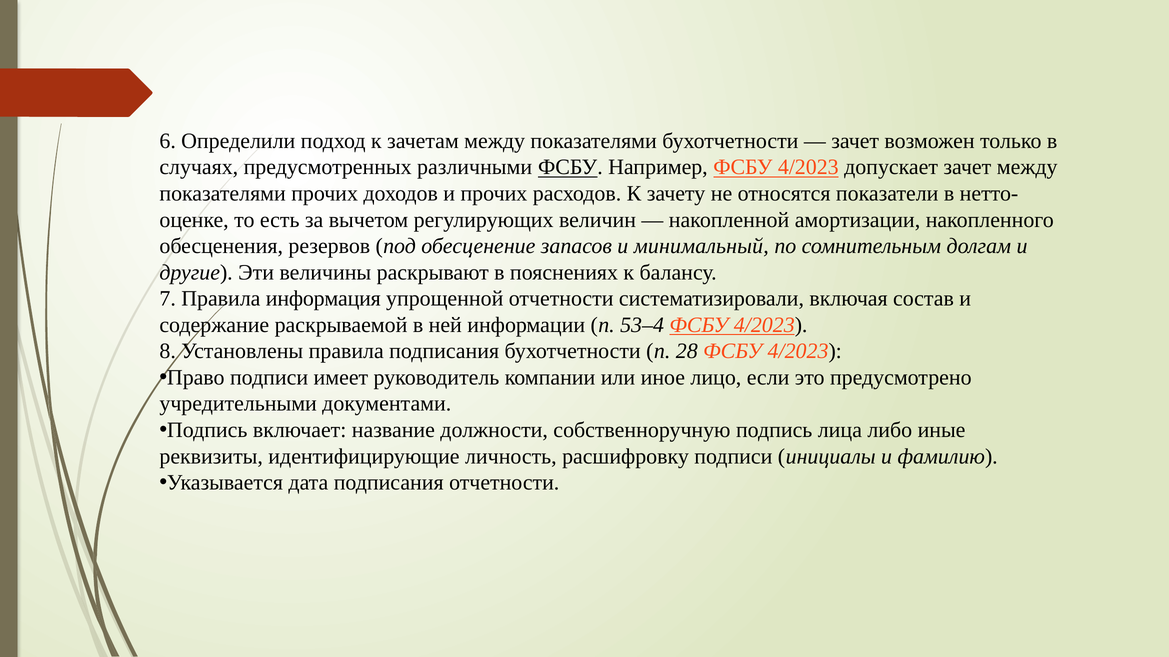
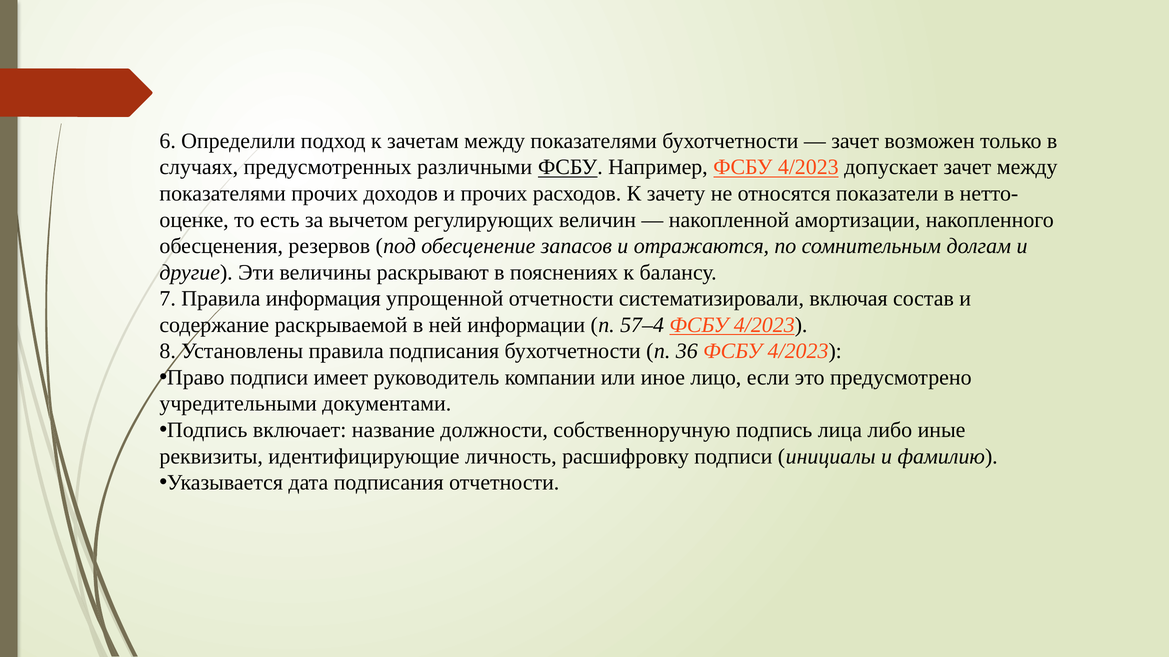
минимальный: минимальный -> отражаются
53–4: 53–4 -> 57–4
28: 28 -> 36
